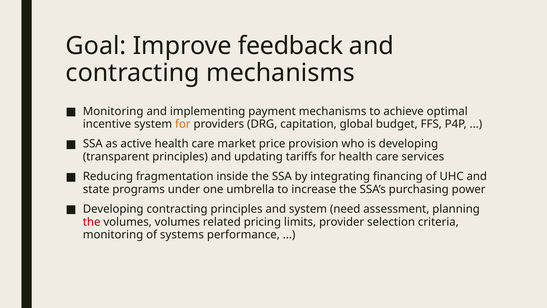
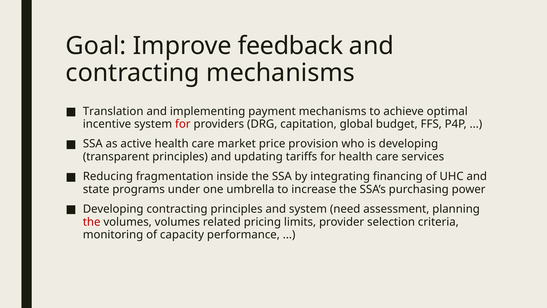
Monitoring at (113, 111): Monitoring -> Translation
for at (183, 124) colour: orange -> red
systems: systems -> capacity
